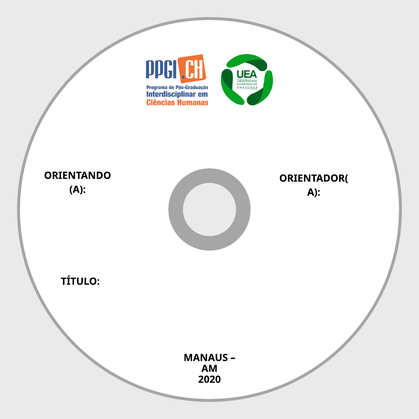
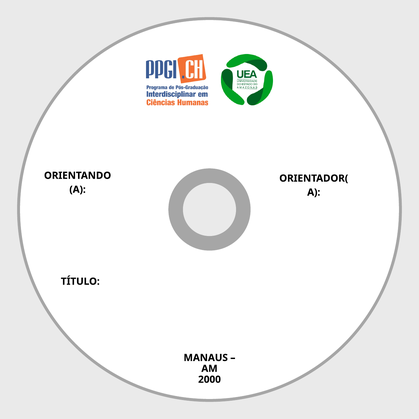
2020: 2020 -> 2000
